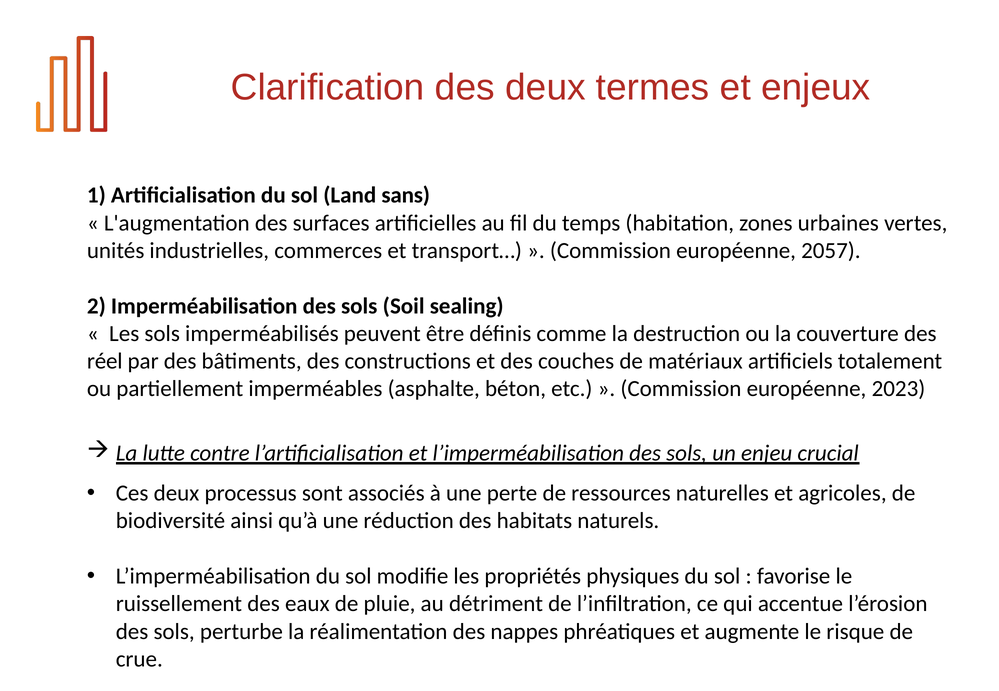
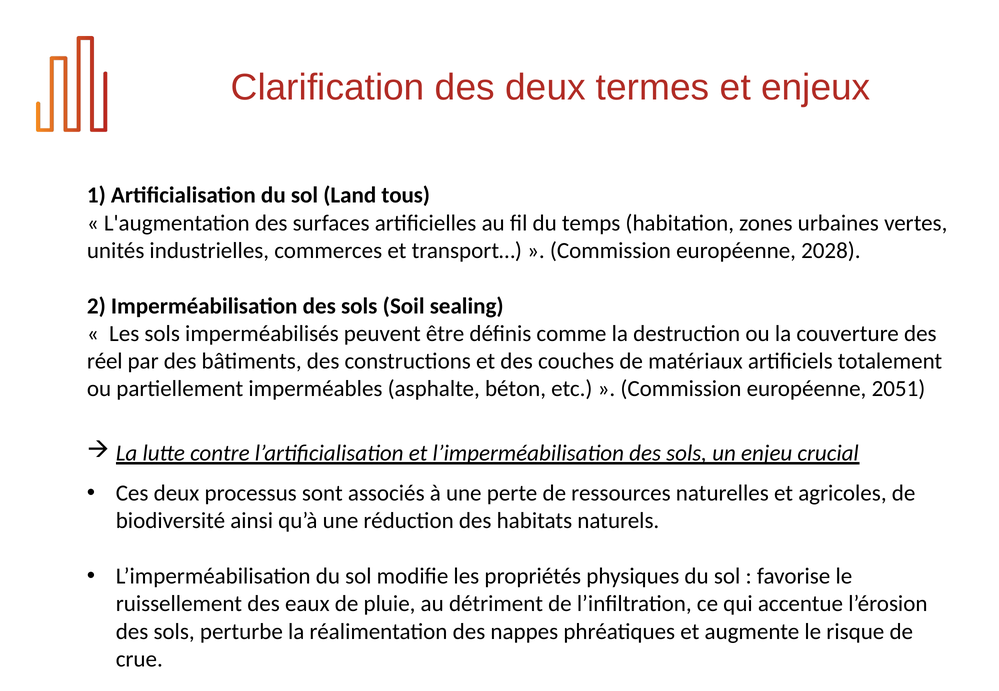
sans: sans -> tous
2057: 2057 -> 2028
2023: 2023 -> 2051
